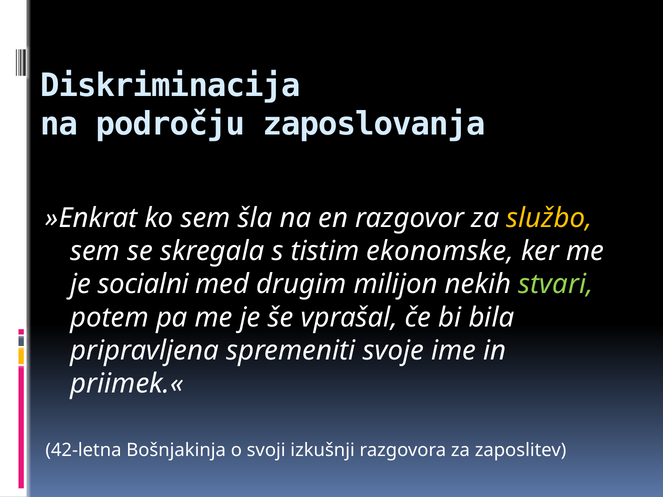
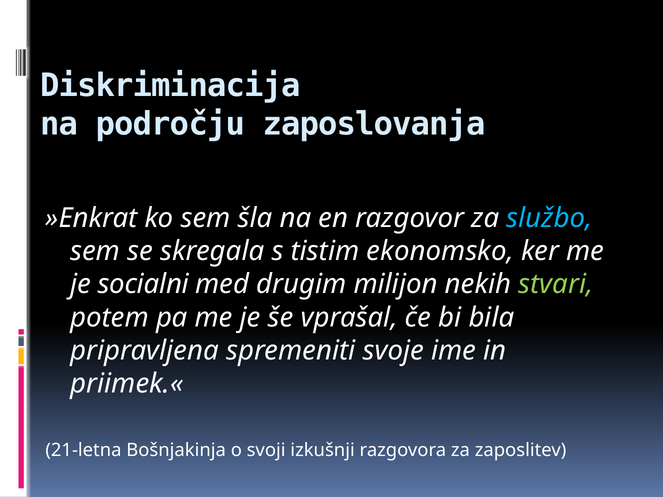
službo colour: yellow -> light blue
ekonomske: ekonomske -> ekonomsko
42-letna: 42-letna -> 21-letna
